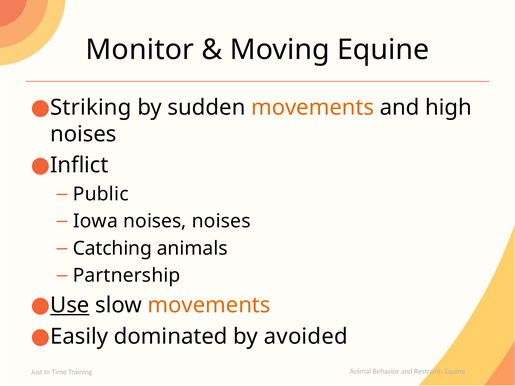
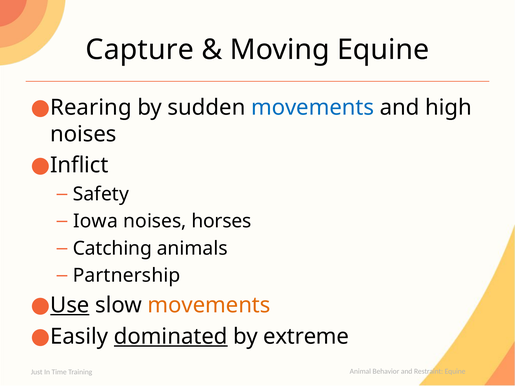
Monitor: Monitor -> Capture
Striking: Striking -> Rearing
movements at (313, 108) colour: orange -> blue
Public: Public -> Safety
noises noises: noises -> horses
dominated underline: none -> present
avoided: avoided -> extreme
